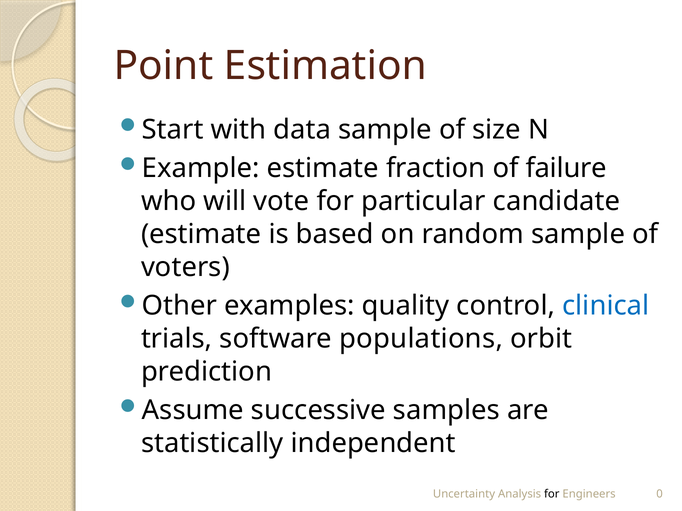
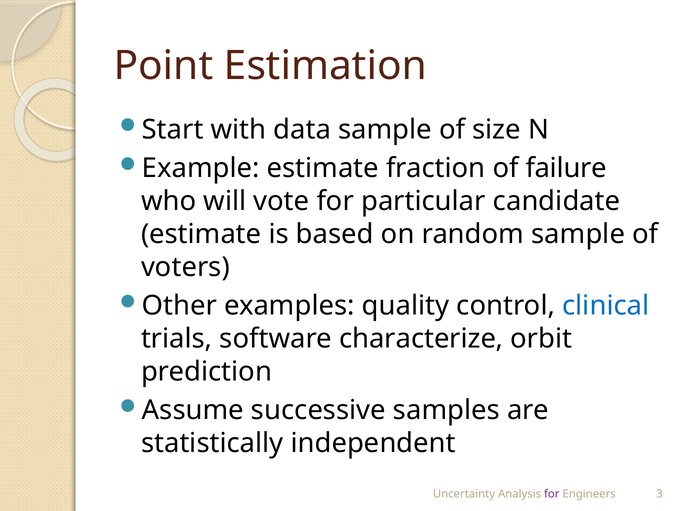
populations: populations -> characterize
for at (552, 495) colour: black -> purple
0: 0 -> 3
